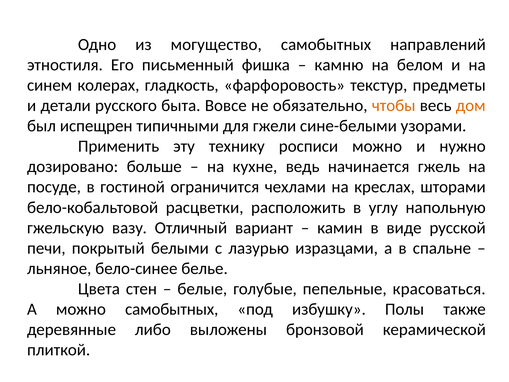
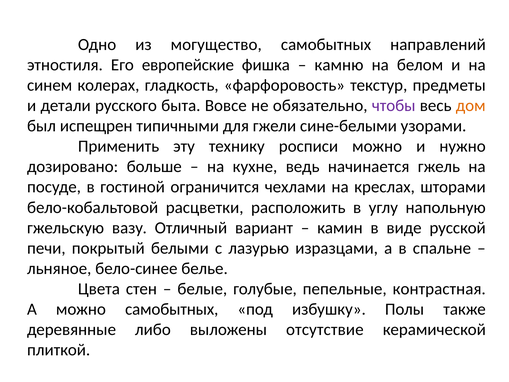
письменный: письменный -> европейские
чтобы colour: orange -> purple
красоваться: красоваться -> контрастная
бронзовой: бронзовой -> отсутствие
